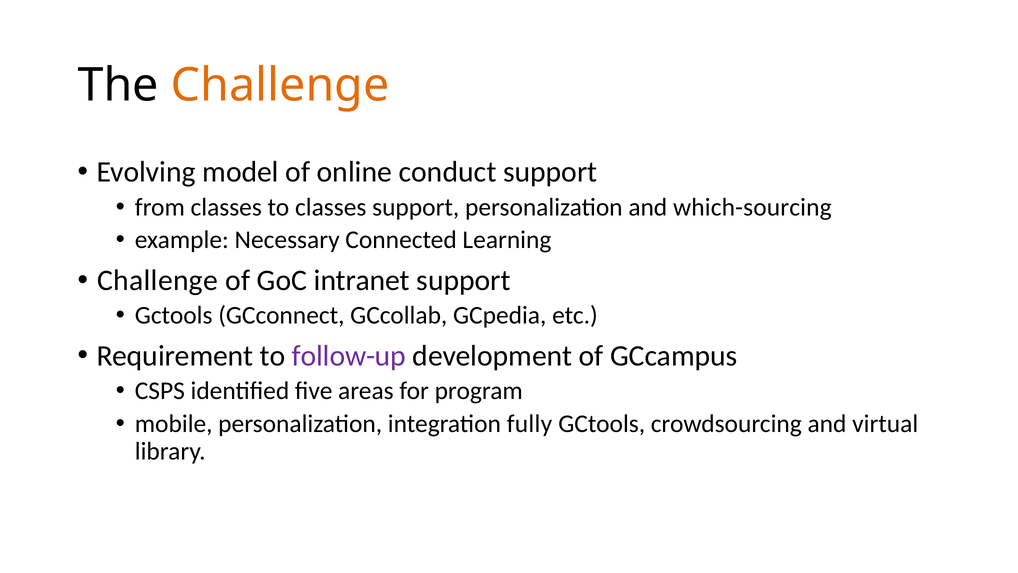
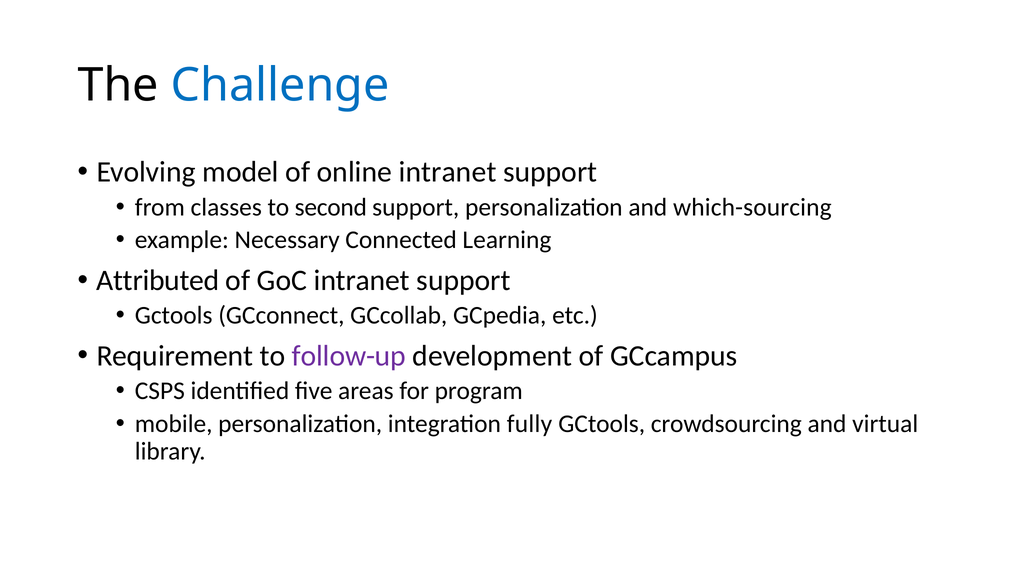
Challenge at (280, 86) colour: orange -> blue
online conduct: conduct -> intranet
to classes: classes -> second
Challenge at (158, 280): Challenge -> Attributed
